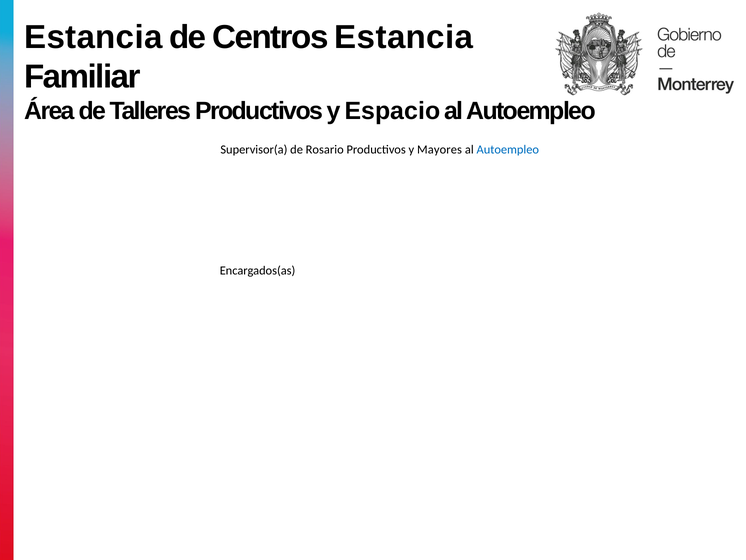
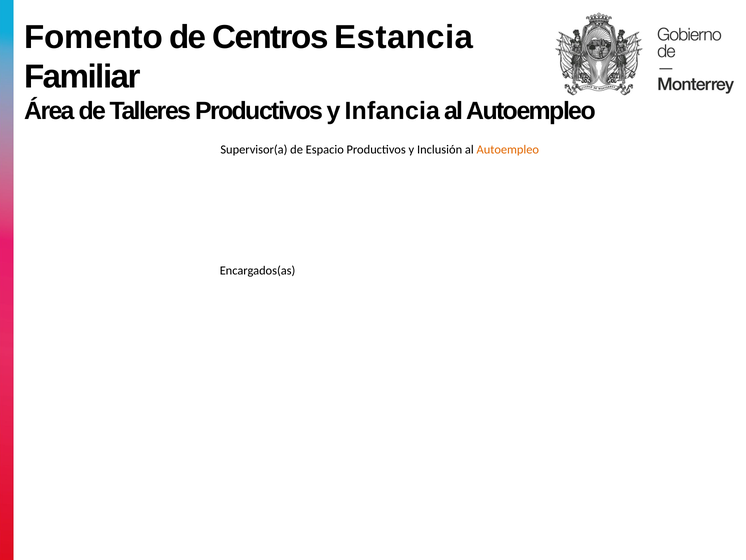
Estancia at (93, 37): Estancia -> Fomento
Espacio: Espacio -> Infancia
Rosario: Rosario -> Espacio
Mayores: Mayores -> Inclusión
Autoempleo at (508, 150) colour: blue -> orange
